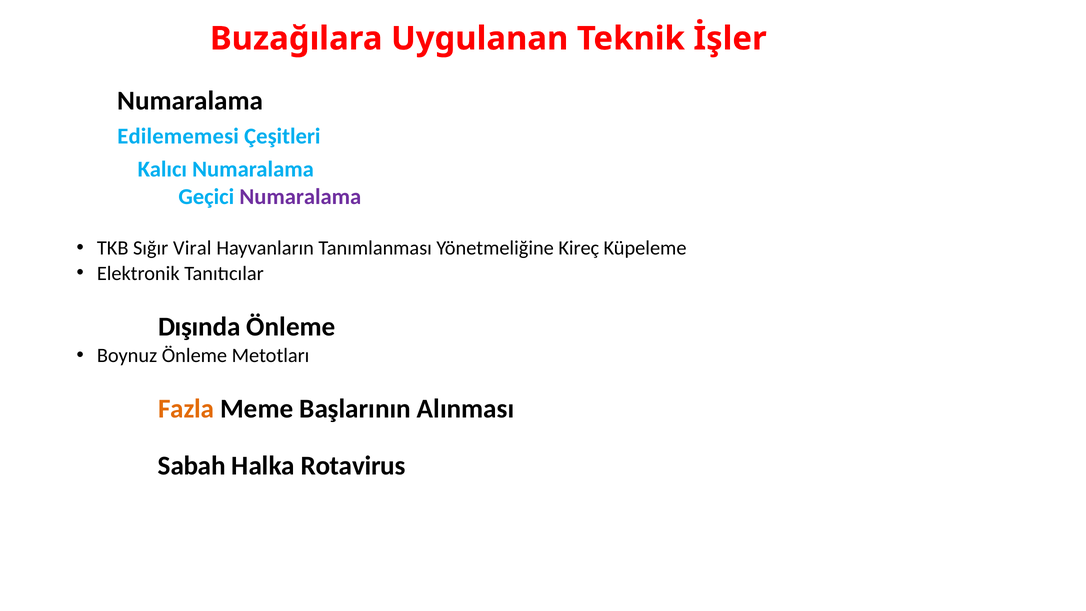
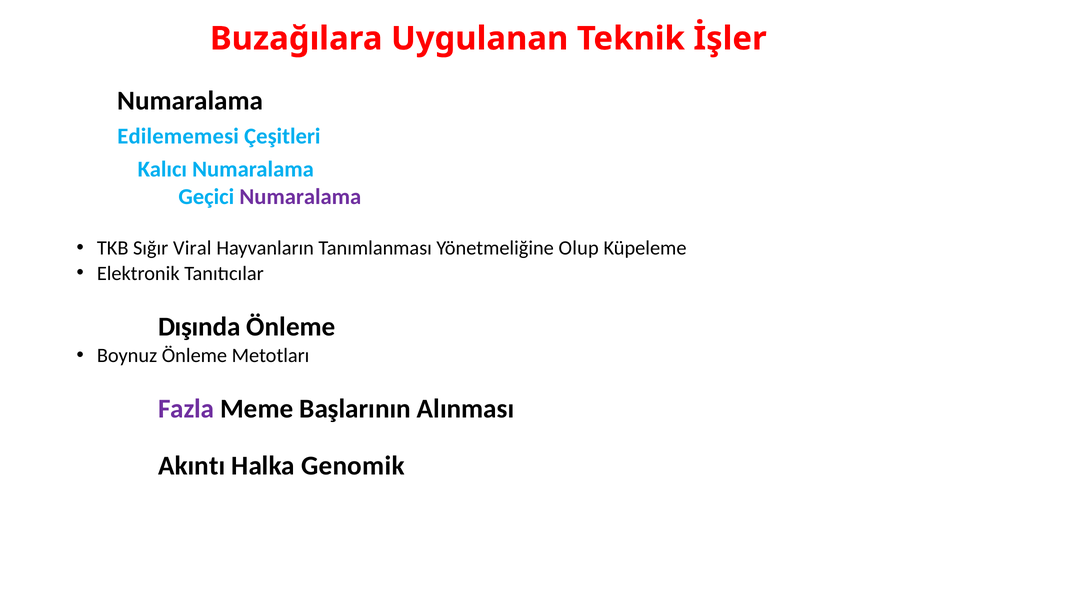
Kireç: Kireç -> Olup
Fazla colour: orange -> purple
Sabah: Sabah -> Akıntı
Rotavirus: Rotavirus -> Genomik
